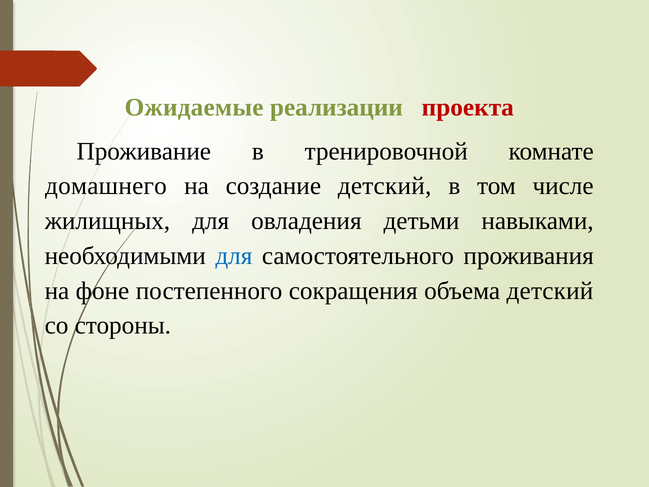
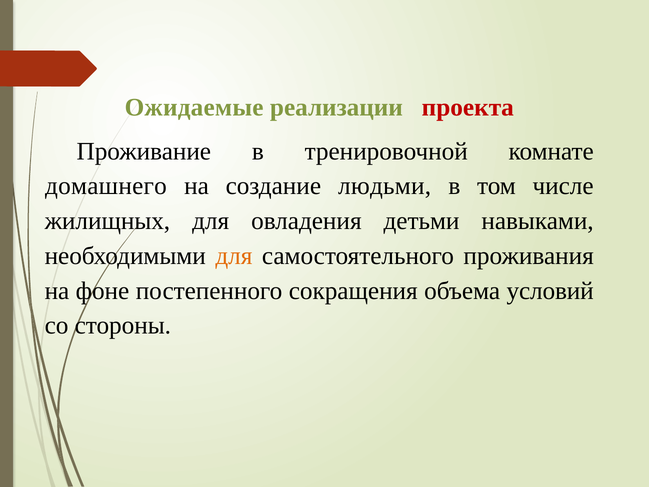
создание детский: детский -> людьми
для at (234, 256) colour: blue -> orange
объема детский: детский -> условий
